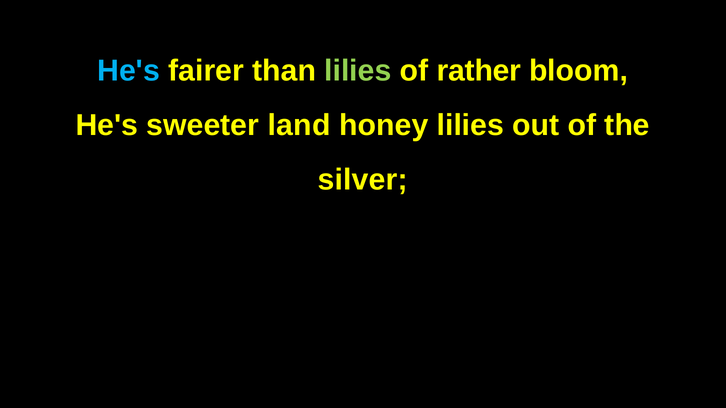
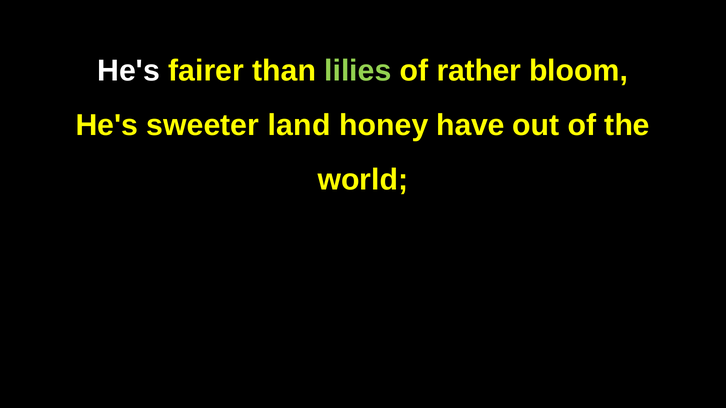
He's at (129, 71) colour: light blue -> white
honey lilies: lilies -> have
silver: silver -> world
